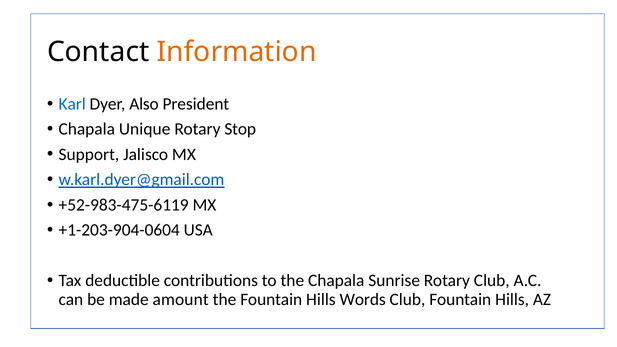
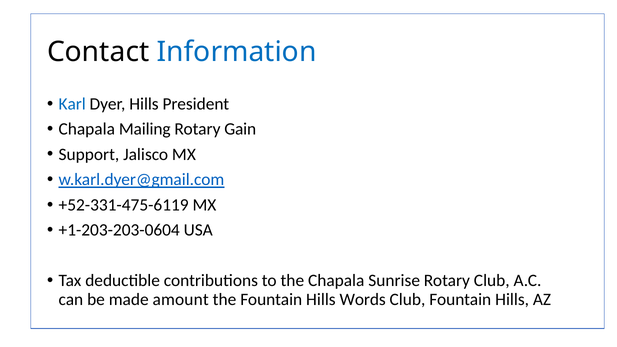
Information colour: orange -> blue
Dyer Also: Also -> Hills
Unique: Unique -> Mailing
Stop: Stop -> Gain
+52-983-475-6119: +52-983-475-6119 -> +52-331-475-6119
+1-203-904-0604: +1-203-904-0604 -> +1-203-203-0604
